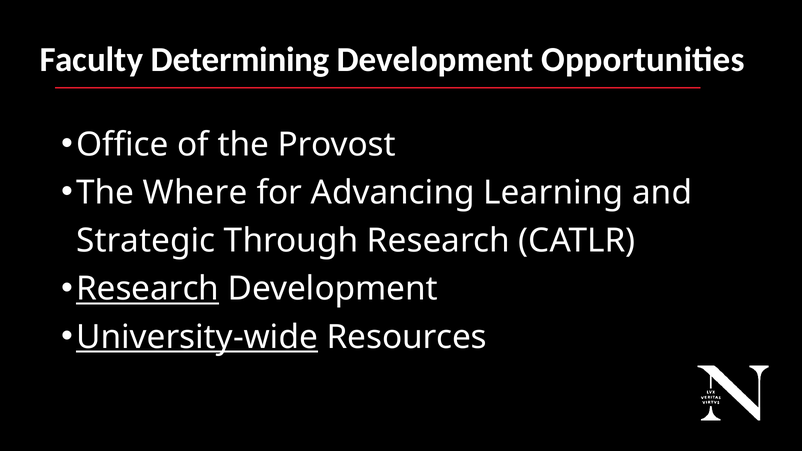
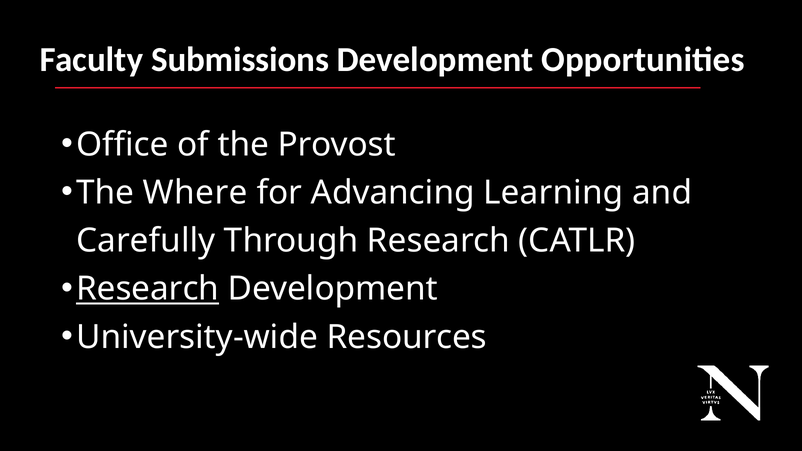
Determining: Determining -> Submissions
Strategic: Strategic -> Carefully
University-wide underline: present -> none
